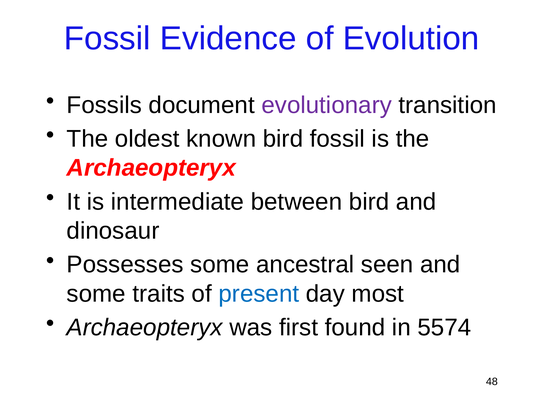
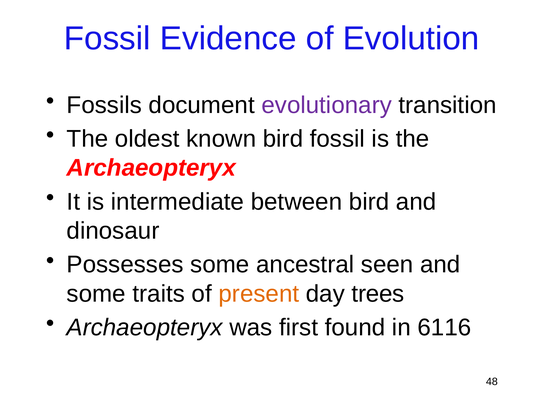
present colour: blue -> orange
most: most -> trees
5574: 5574 -> 6116
